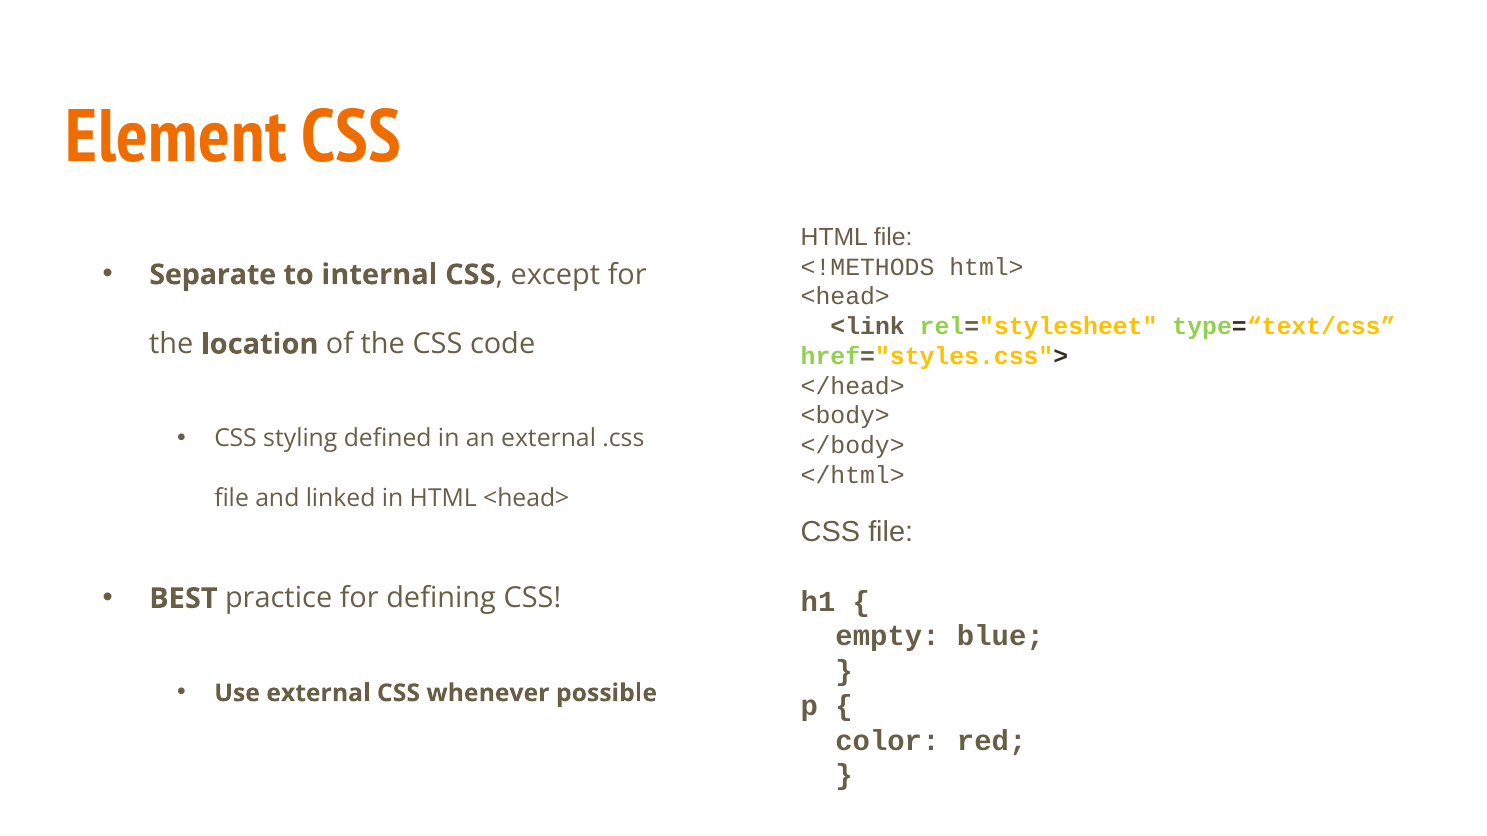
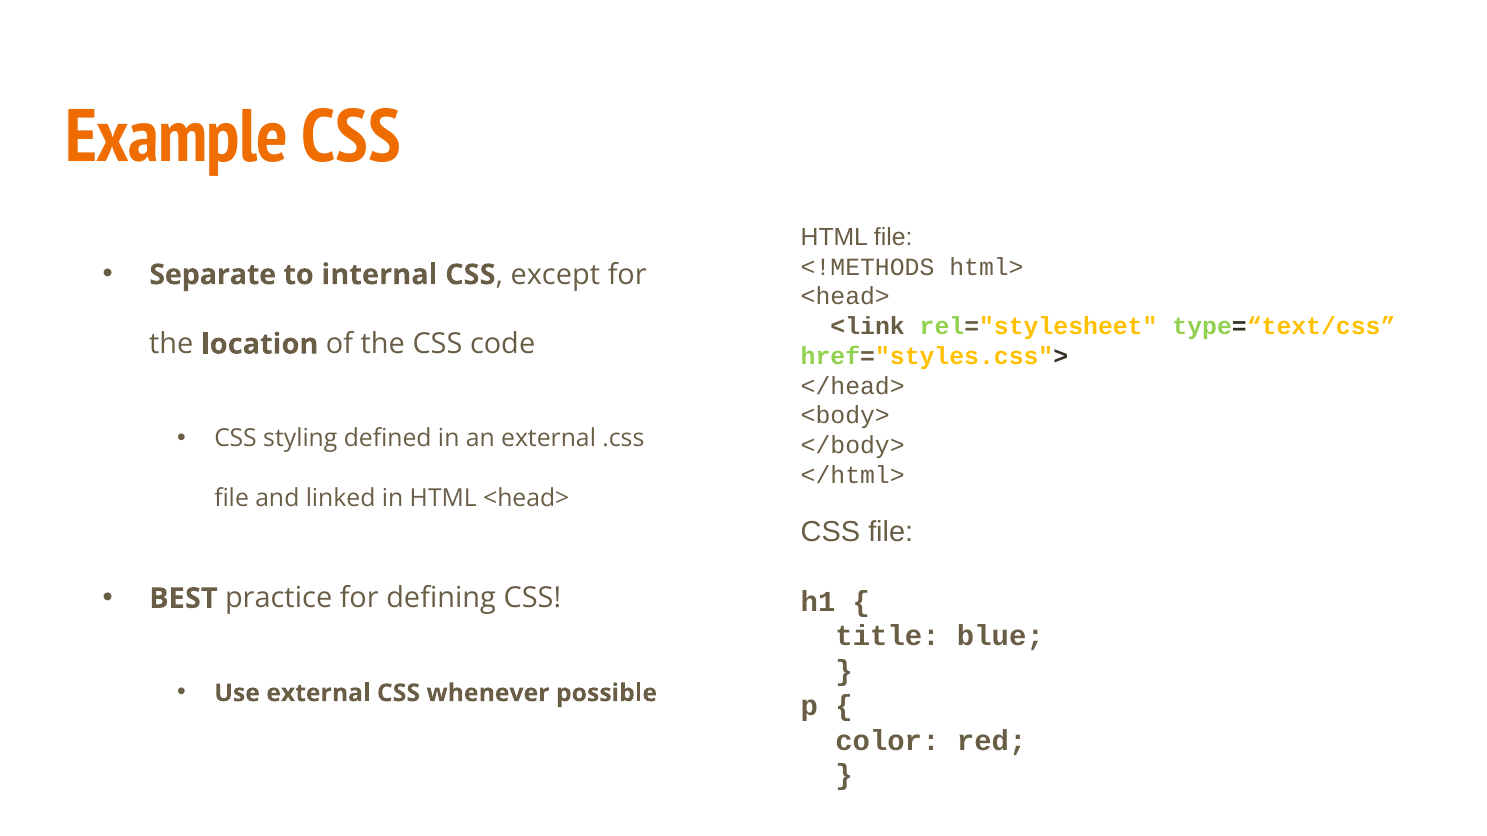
Element: Element -> Example
empty: empty -> title
